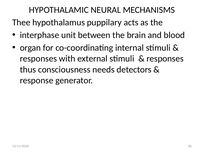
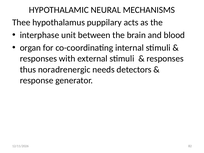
consciousness: consciousness -> noradrenergic
